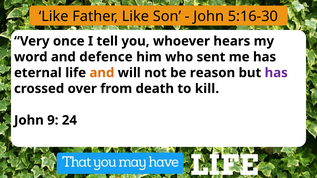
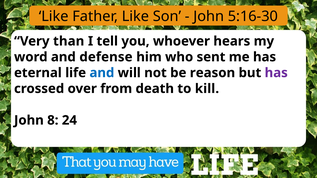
once: once -> than
defence: defence -> defense
and at (102, 73) colour: orange -> blue
9: 9 -> 8
